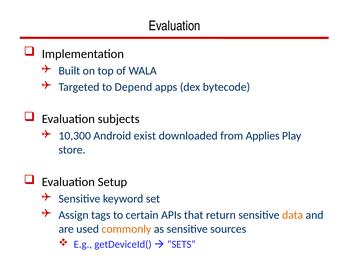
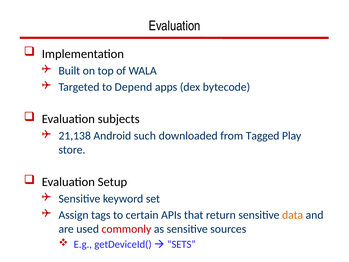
10,300: 10,300 -> 21,138
exist: exist -> such
Applies: Applies -> Tagged
commonly colour: orange -> red
